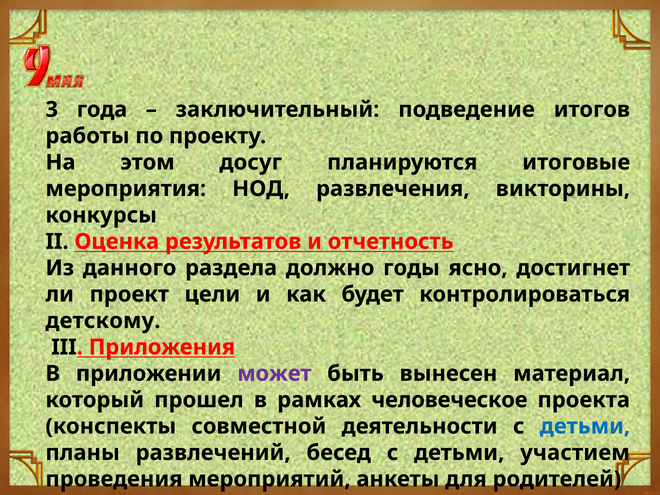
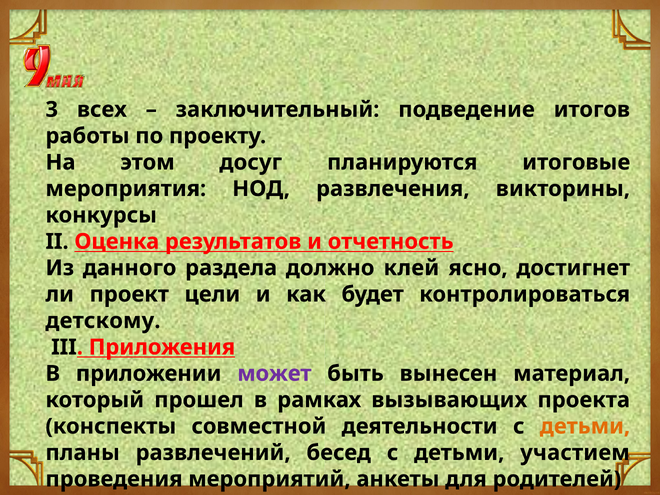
года: года -> всех
годы: годы -> клей
человеческое: человеческое -> вызывающих
детьми at (585, 426) colour: blue -> orange
